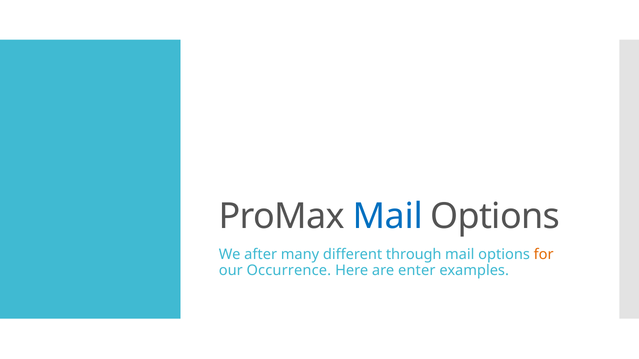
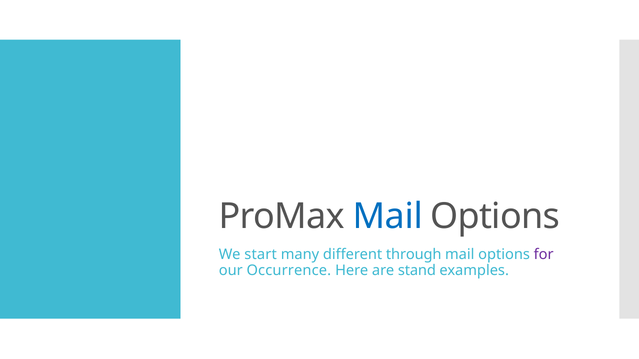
after: after -> start
for colour: orange -> purple
enter: enter -> stand
